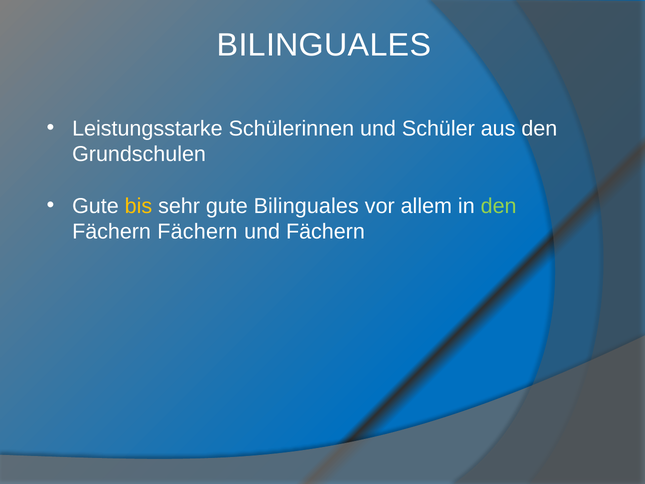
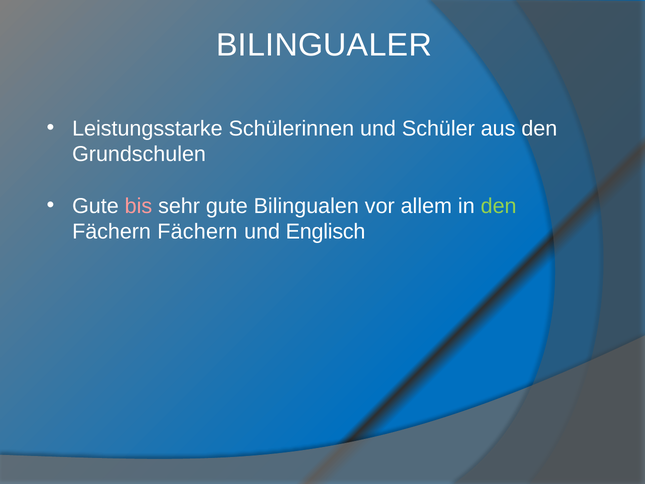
BILINGUALES at (324, 45): BILINGUALES -> BILINGUALER
bis colour: yellow -> pink
gute Bilinguales: Bilinguales -> Bilingualen
und Fächern: Fächern -> Englisch
